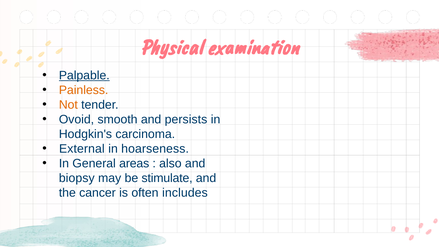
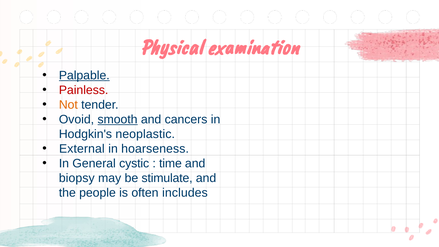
Painless colour: orange -> red
smooth underline: none -> present
persists: persists -> cancers
carcinoma: carcinoma -> neoplastic
areas: areas -> cystic
also: also -> time
cancer: cancer -> people
